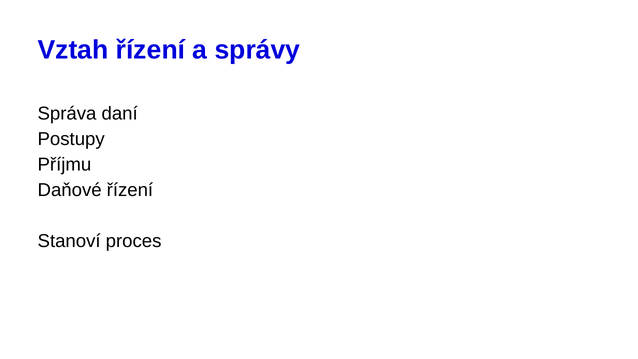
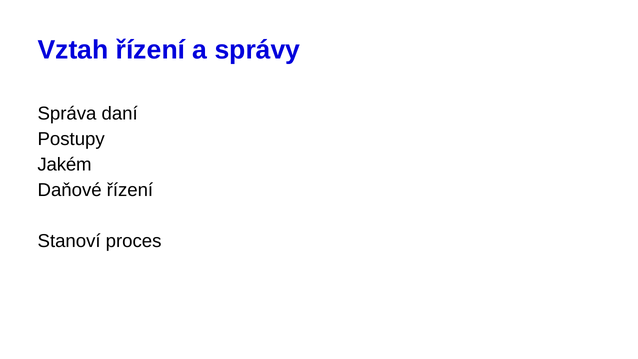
Příjmu: Příjmu -> Jakém
